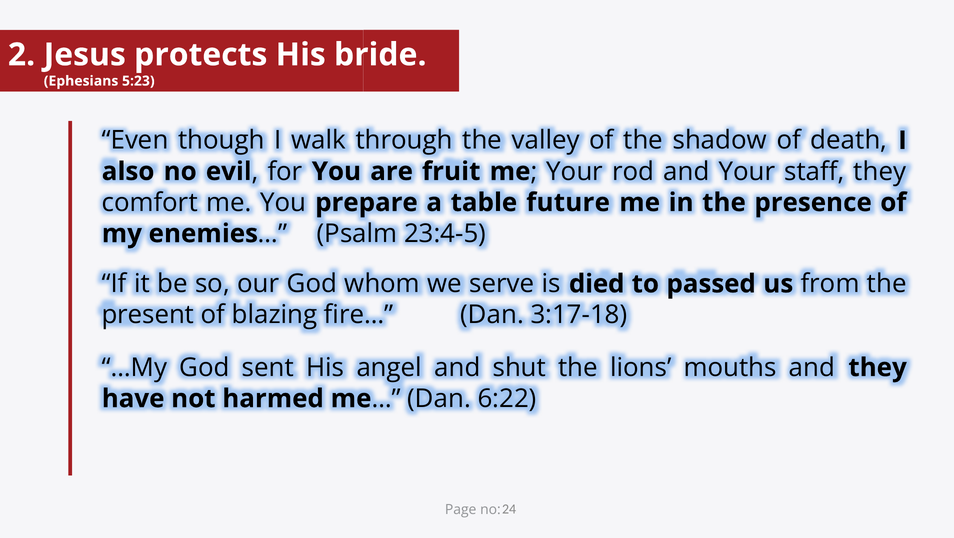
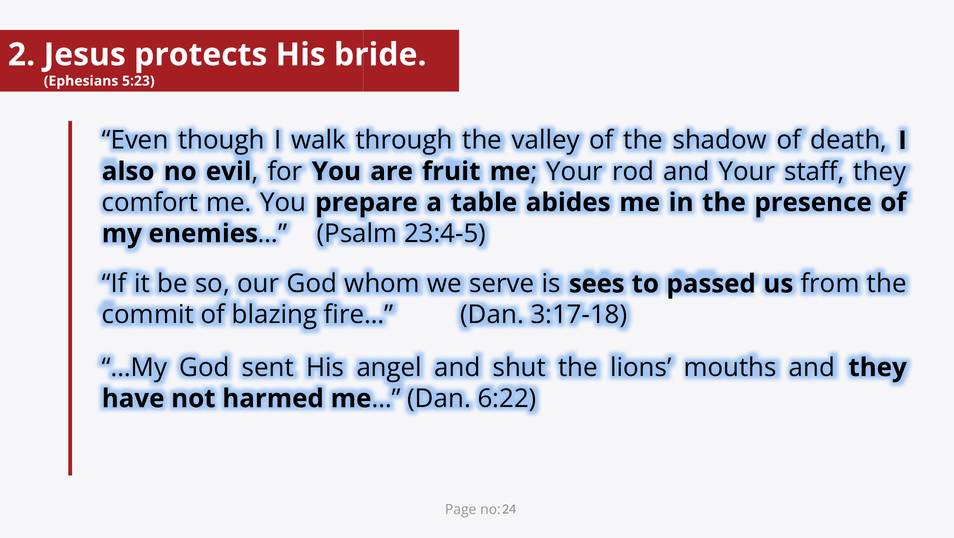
future: future -> abides
died: died -> sees
present: present -> commit
